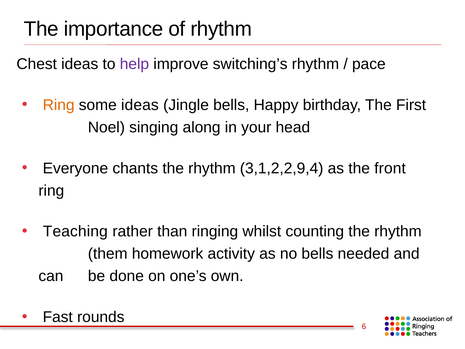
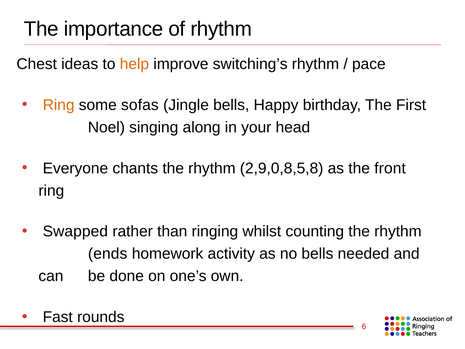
help colour: purple -> orange
some ideas: ideas -> sofas
3,1,2,2,9,4: 3,1,2,2,9,4 -> 2,9,0,8,5,8
Teaching: Teaching -> Swapped
them: them -> ends
